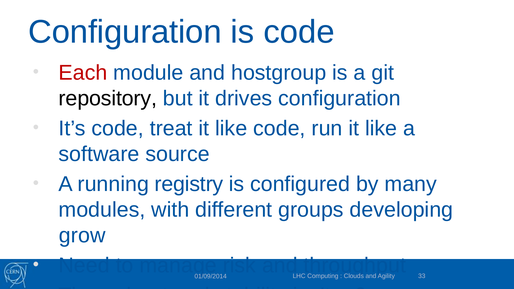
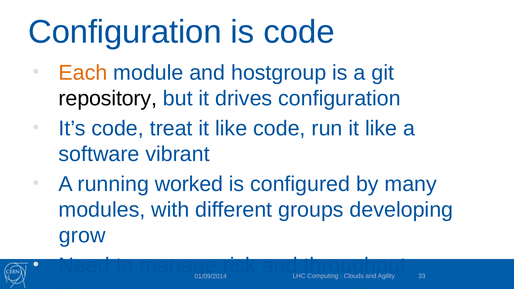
Each colour: red -> orange
source: source -> vibrant
registry: registry -> worked
